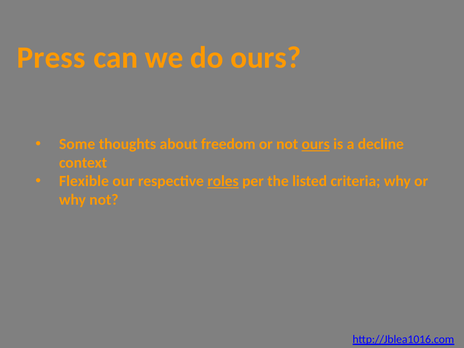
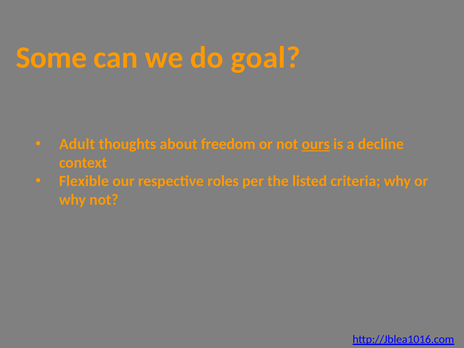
Press: Press -> Some
do ours: ours -> goal
Some: Some -> Adult
roles underline: present -> none
